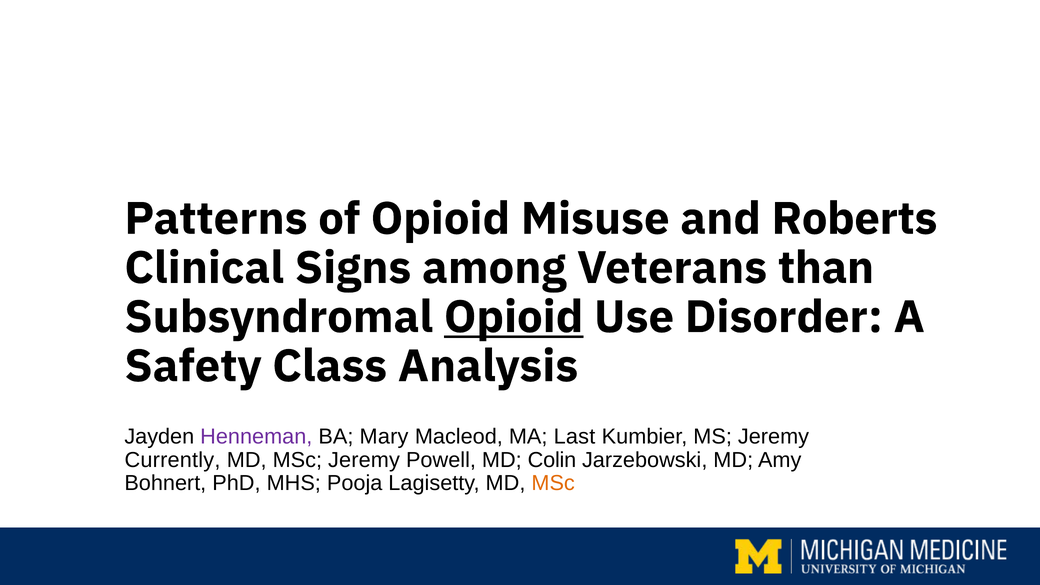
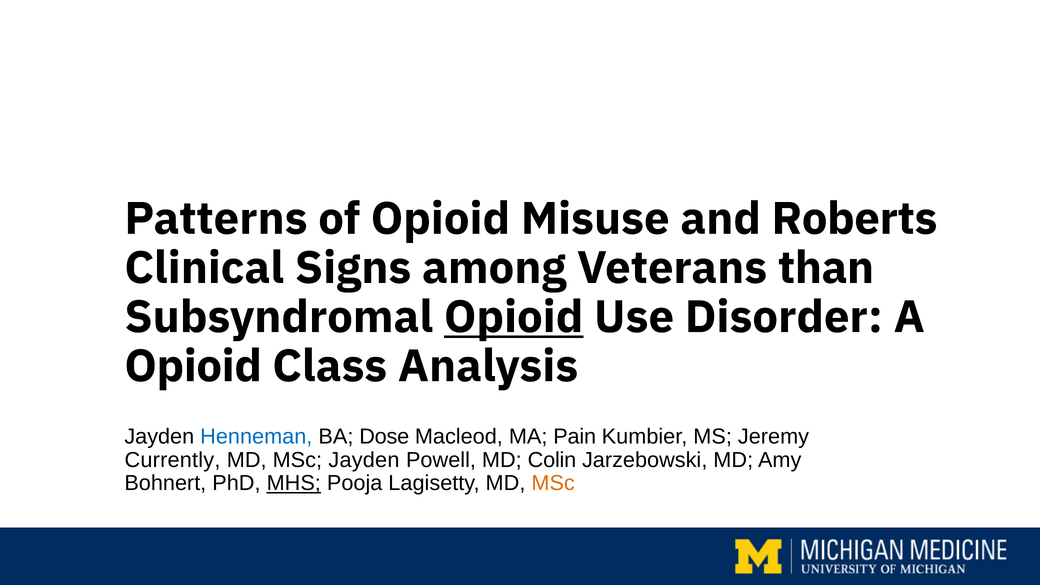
Safety at (193, 366): Safety -> Opioid
Henneman colour: purple -> blue
Mary: Mary -> Dose
Last: Last -> Pain
MSc Jeremy: Jeremy -> Jayden
MHS underline: none -> present
